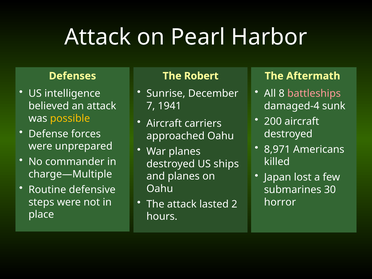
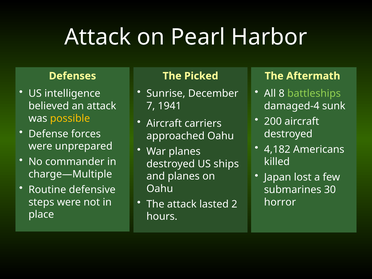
Robert: Robert -> Picked
battleships colour: pink -> light green
8,971: 8,971 -> 4,182
